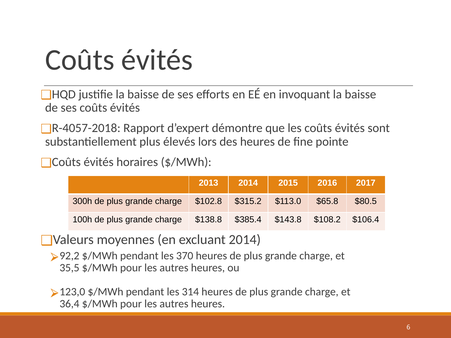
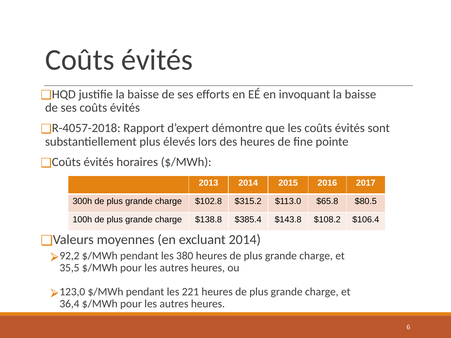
370: 370 -> 380
314: 314 -> 221
